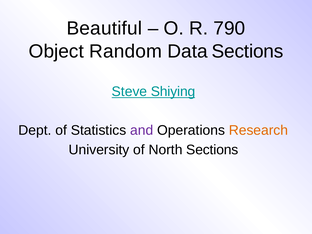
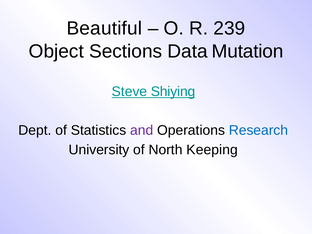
790: 790 -> 239
Random: Random -> Sections
Data Sections: Sections -> Mutation
Research colour: orange -> blue
North Sections: Sections -> Keeping
